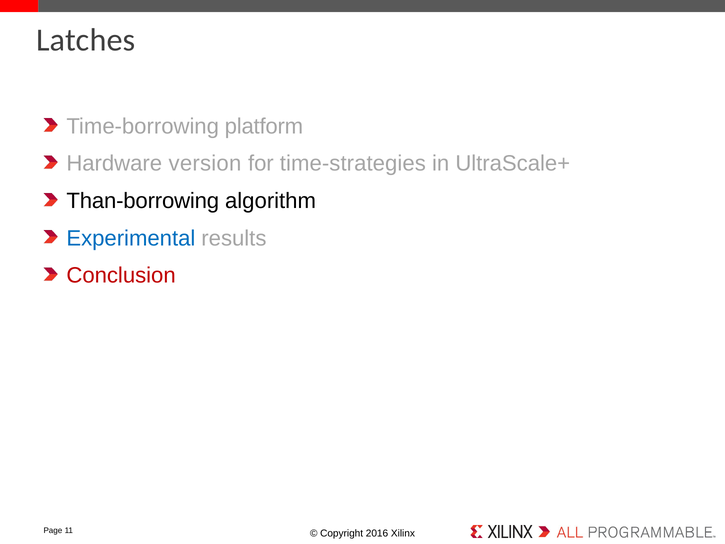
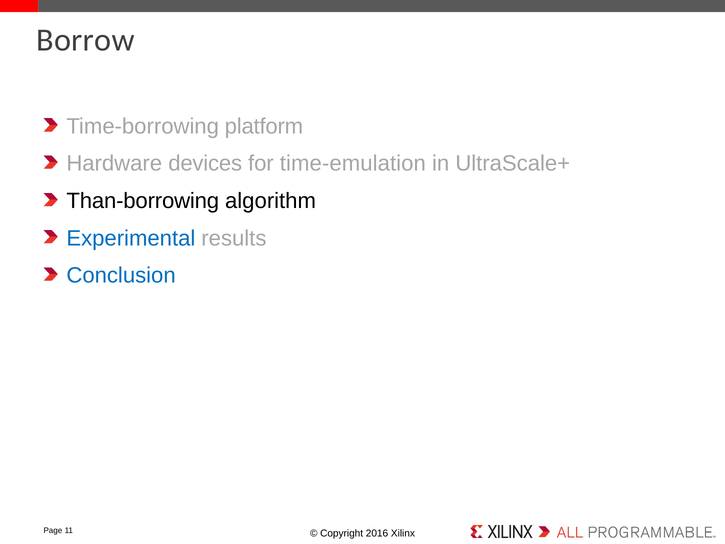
Latches: Latches -> Borrow
version: version -> devices
time-strategies: time-strategies -> time-emulation
Conclusion colour: red -> blue
